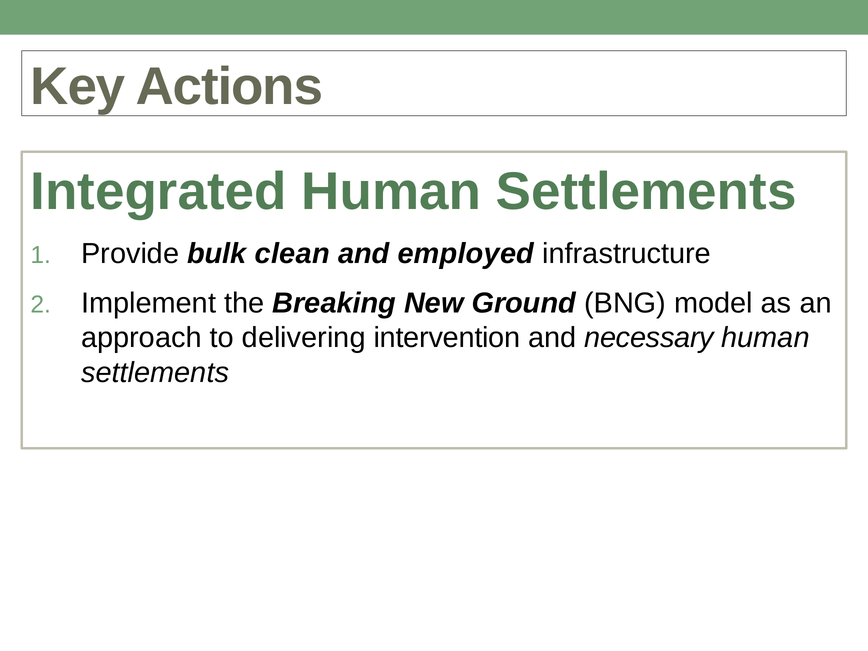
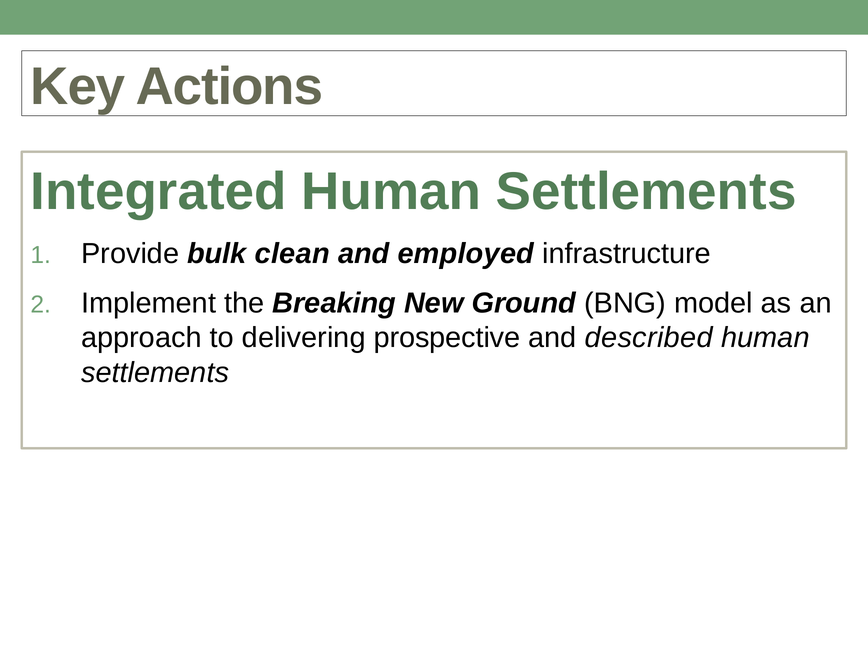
intervention: intervention -> prospective
necessary: necessary -> described
